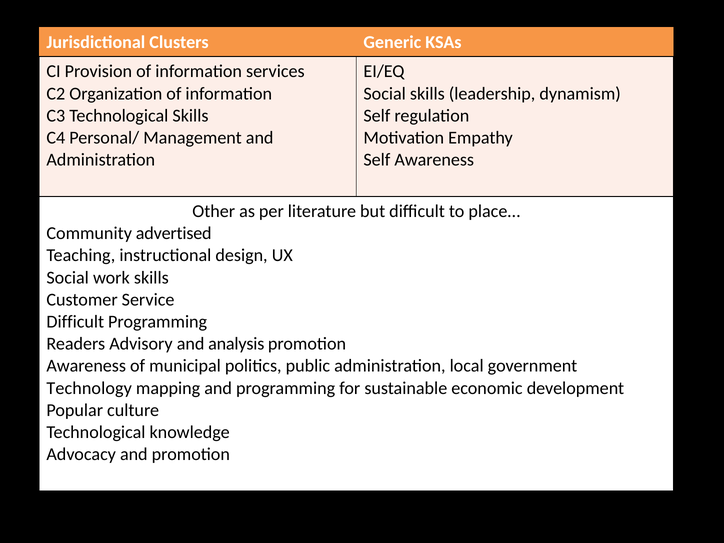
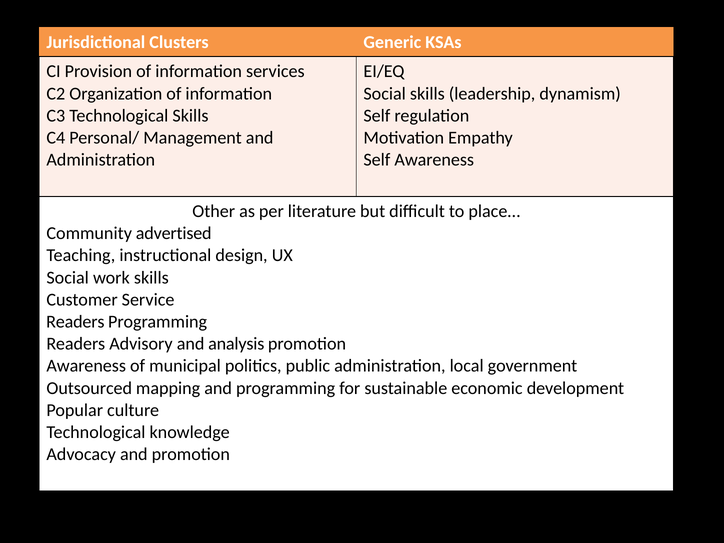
Difficult at (75, 322): Difficult -> Readers
Technology: Technology -> Outsourced
